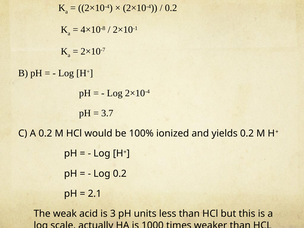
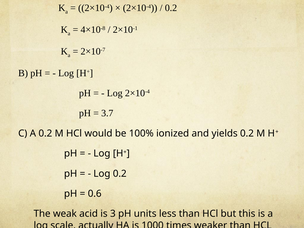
2.1: 2.1 -> 0.6
